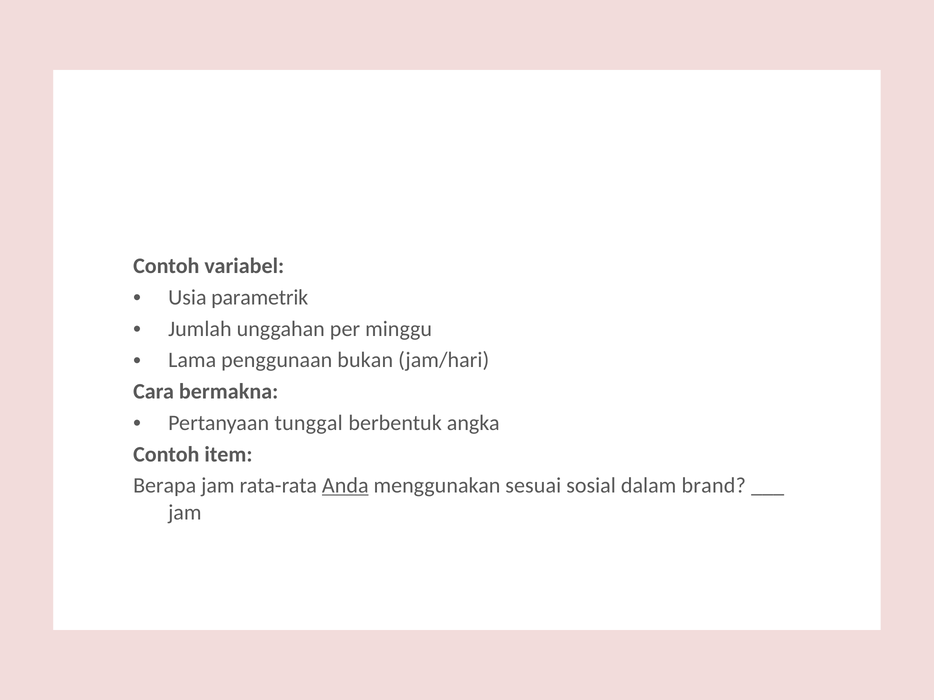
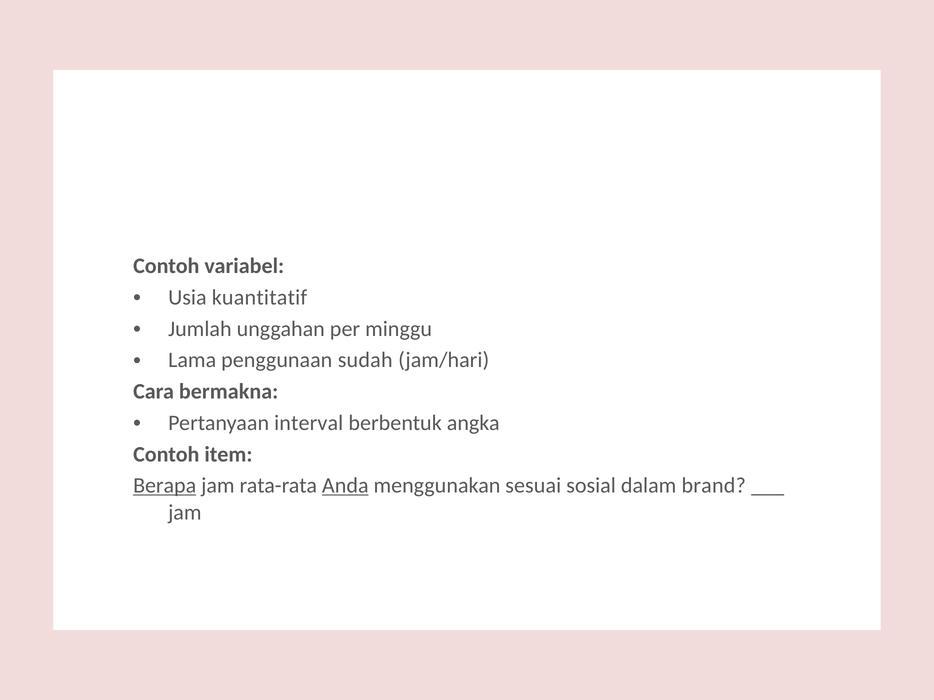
parametrik: parametrik -> kuantitatif
bukan: bukan -> sudah
tunggal: tunggal -> interval
Berapa underline: none -> present
